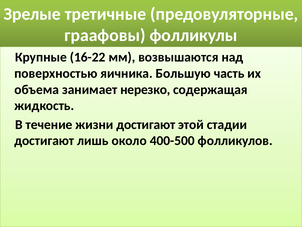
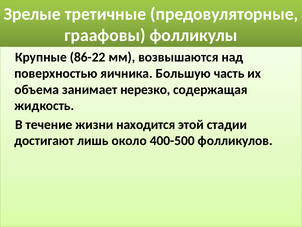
16-22: 16-22 -> 86-22
жизни достигают: достигают -> находится
